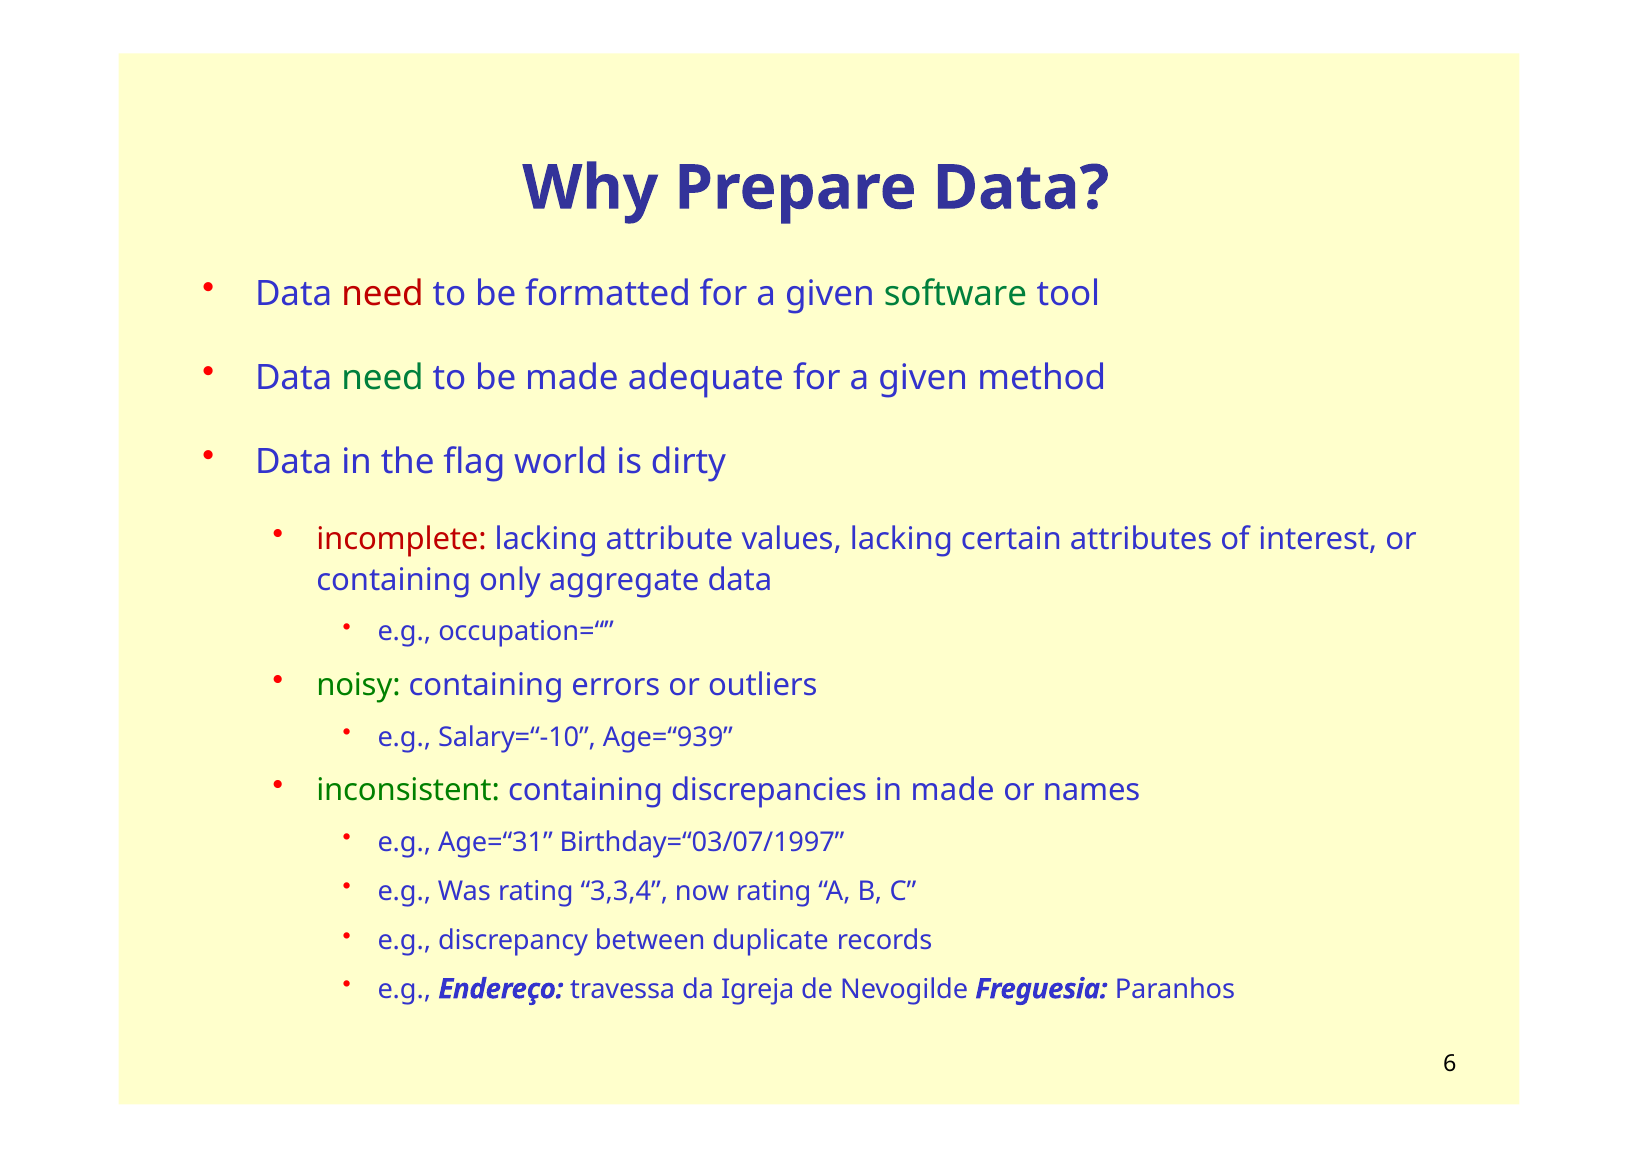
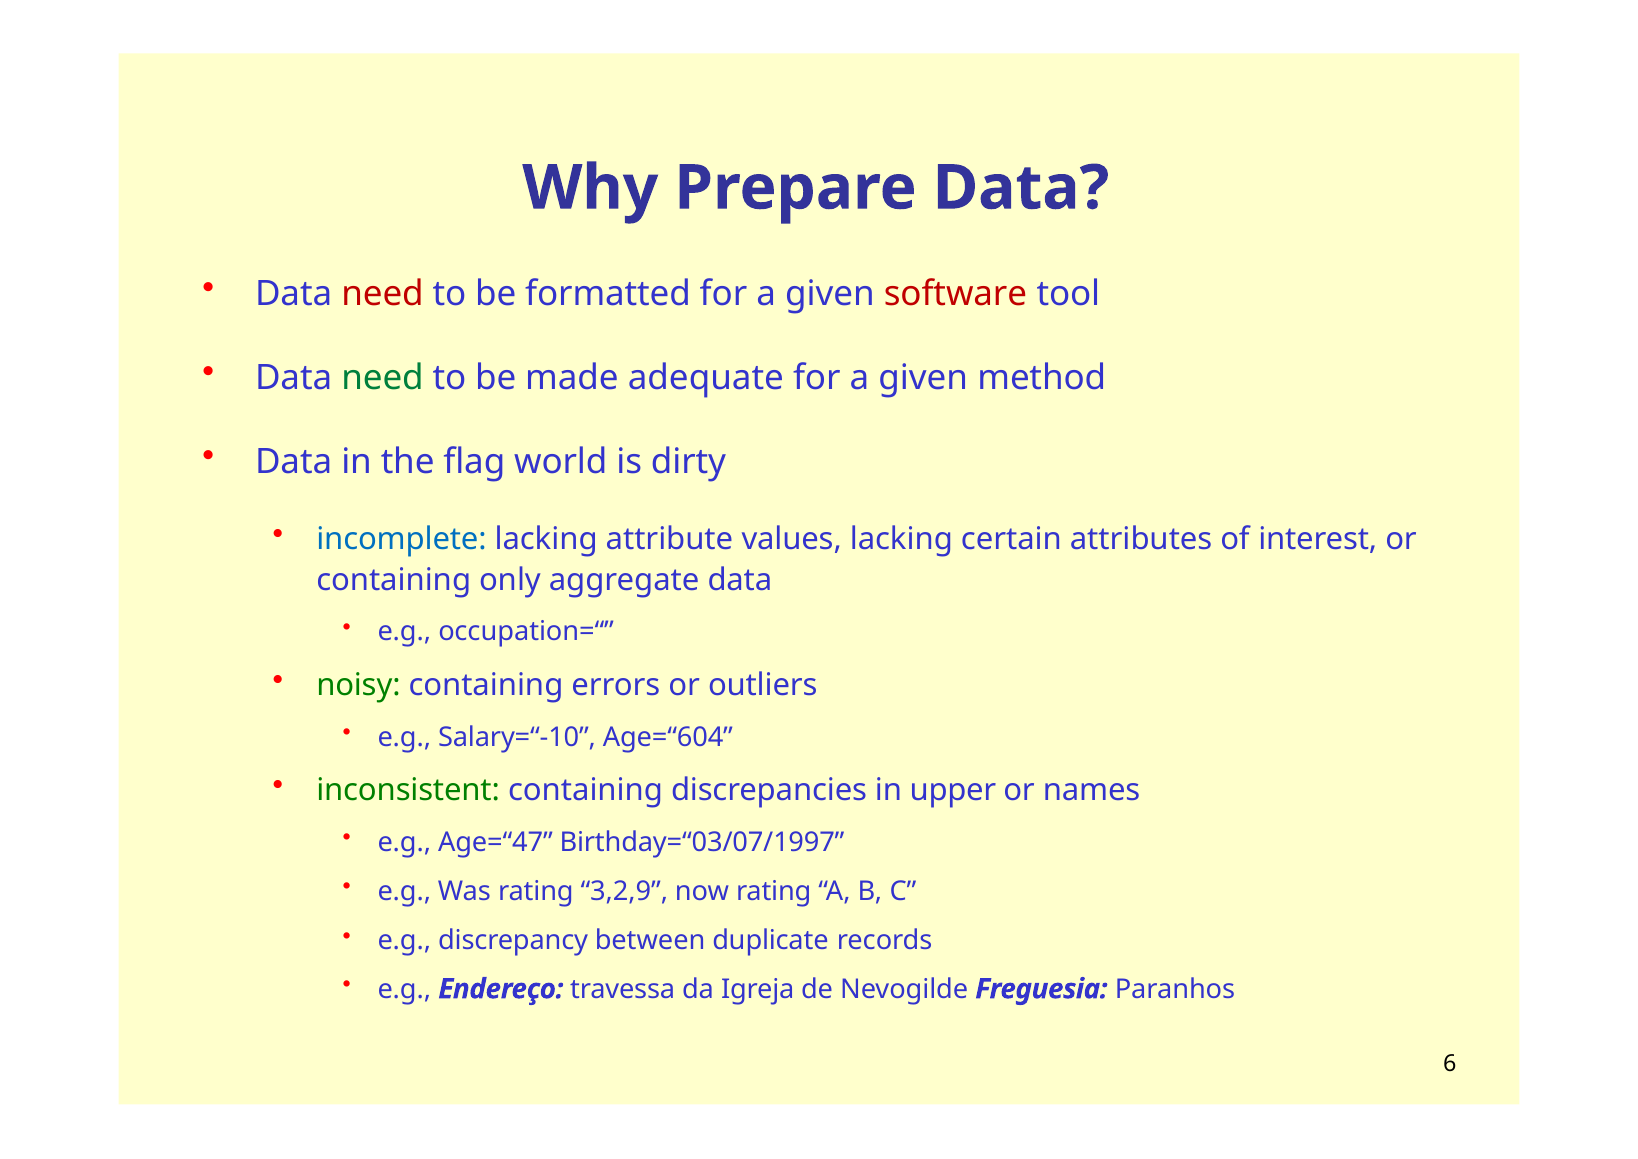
software colour: green -> red
incomplete colour: red -> blue
Age=“939: Age=“939 -> Age=“604
in made: made -> upper
Age=“31: Age=“31 -> Age=“47
3,3,4: 3,3,4 -> 3,2,9
